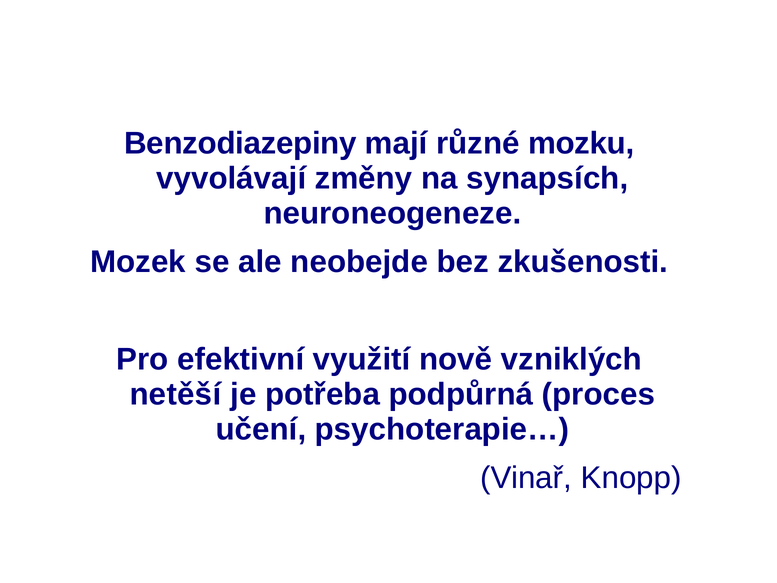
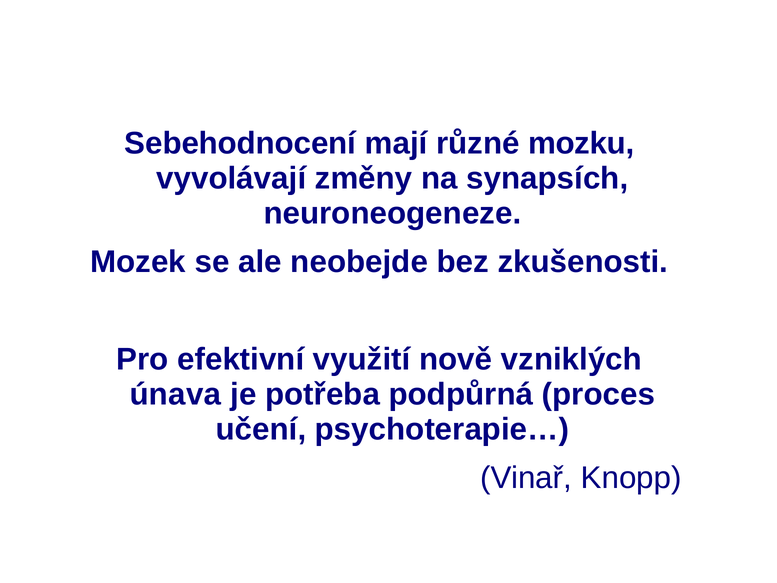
Benzodiazepiny: Benzodiazepiny -> Sebehodnocení
netěší: netěší -> únava
